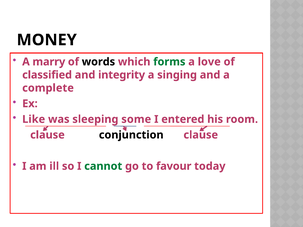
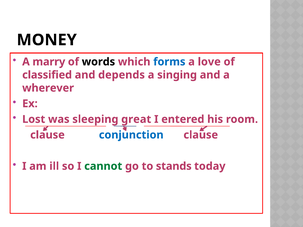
forms colour: green -> blue
integrity: integrity -> depends
complete: complete -> wherever
Like: Like -> Lost
some: some -> great
conjunction colour: black -> blue
favour: favour -> stands
